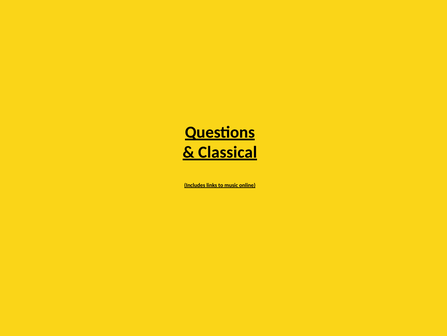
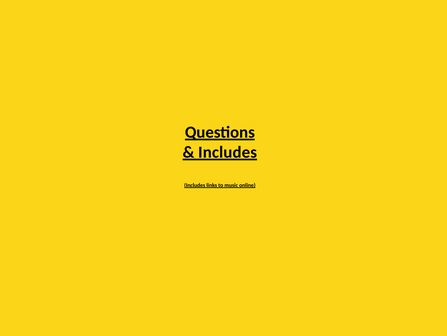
Classical at (228, 152): Classical -> Includes
